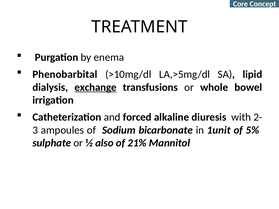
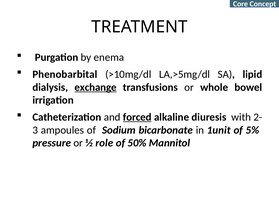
forced underline: none -> present
sulphate: sulphate -> pressure
also: also -> role
21%: 21% -> 50%
